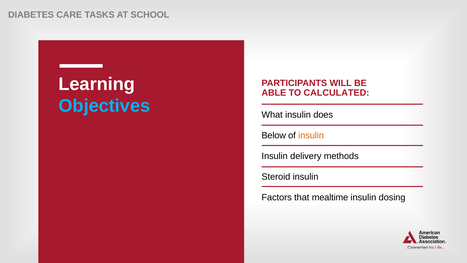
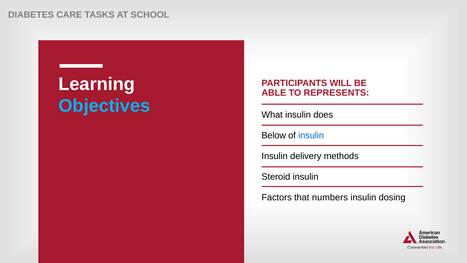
CALCULATED: CALCULATED -> REPRESENTS
insulin at (311, 135) colour: orange -> blue
mealtime: mealtime -> numbers
